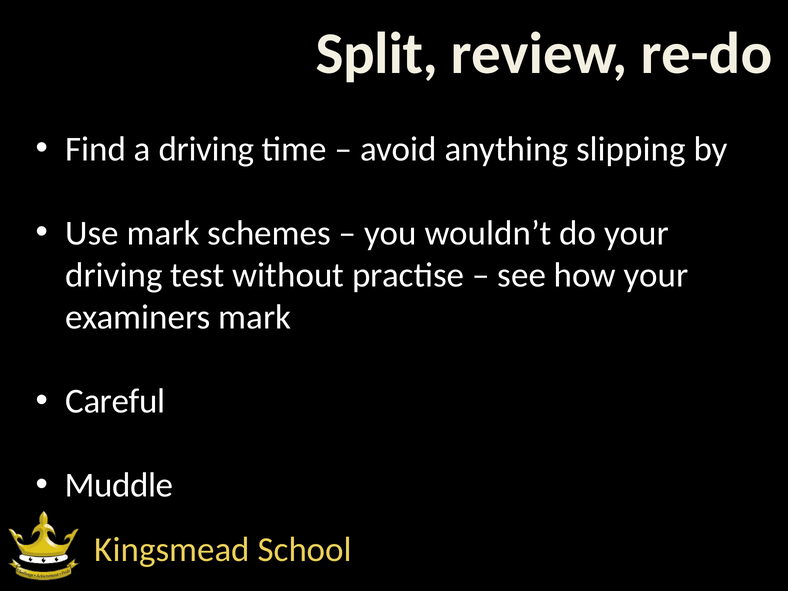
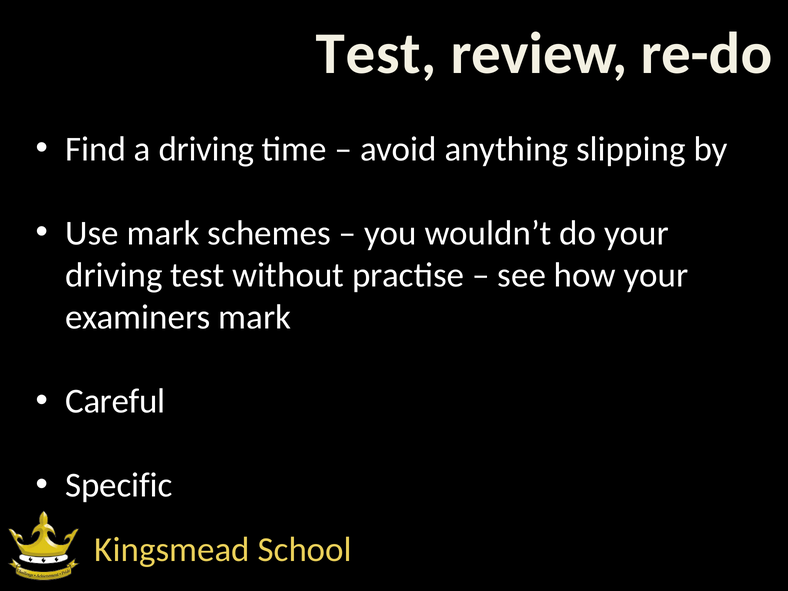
Split at (377, 54): Split -> Test
Muddle: Muddle -> Specific
